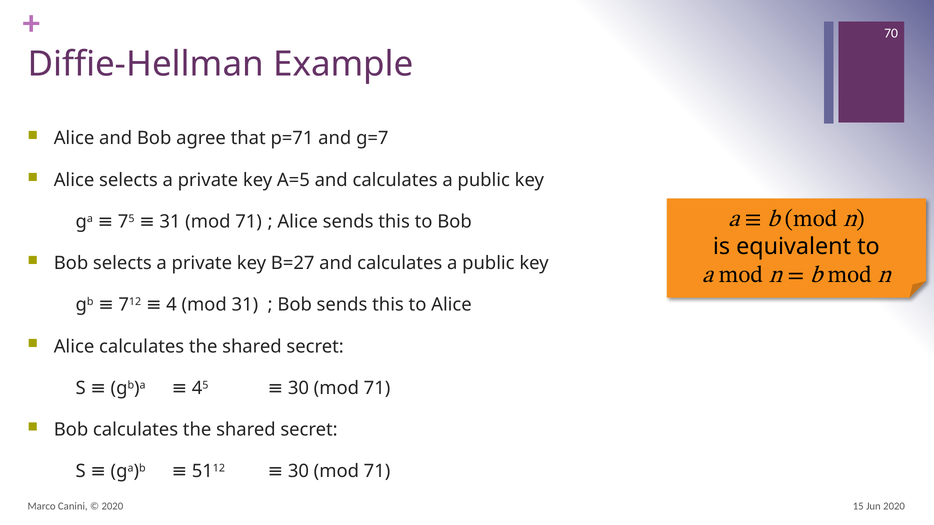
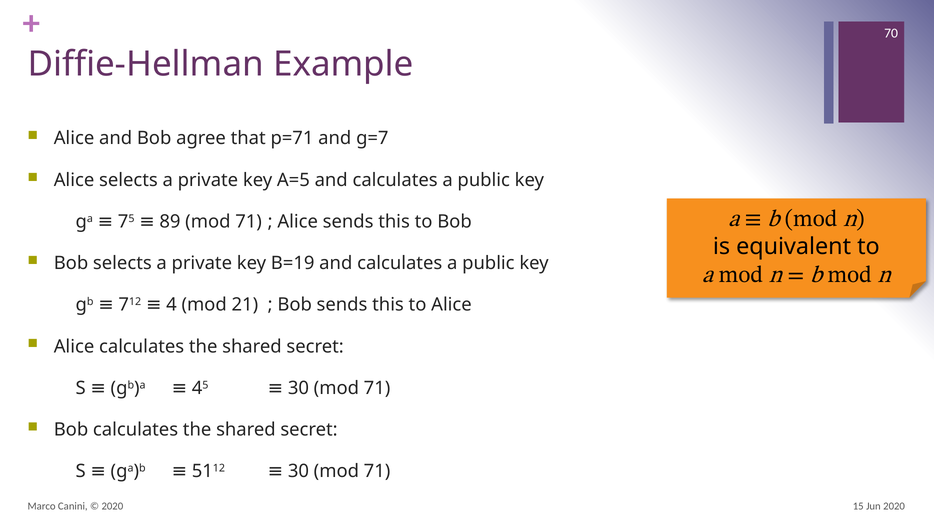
31 at (170, 222): 31 -> 89
B=27: B=27 -> B=19
mod 31: 31 -> 21
